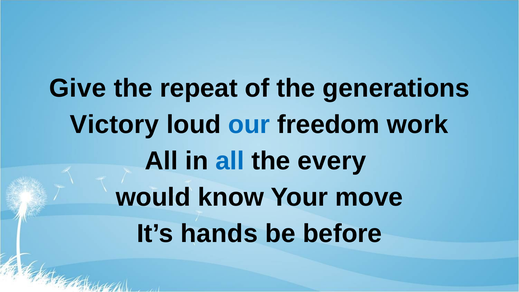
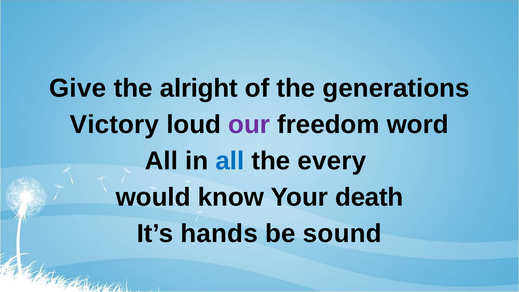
repeat: repeat -> alright
our colour: blue -> purple
work: work -> word
move: move -> death
before: before -> sound
